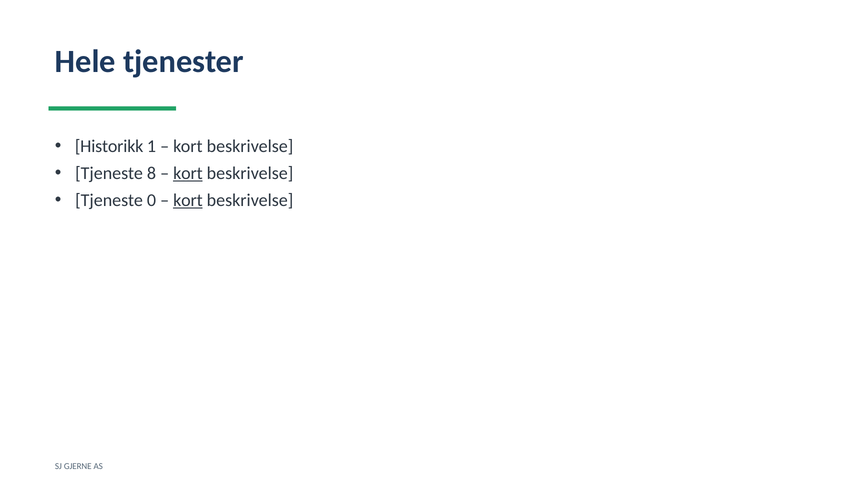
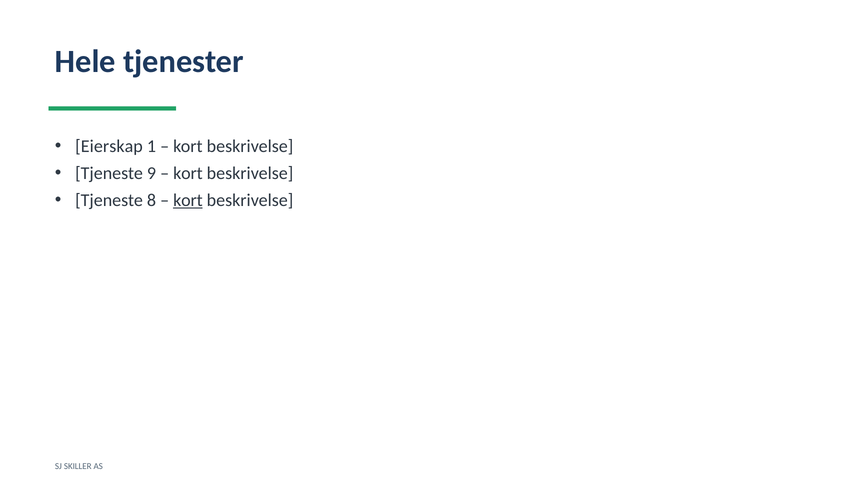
Historikk: Historikk -> Eierskap
8: 8 -> 9
kort at (188, 173) underline: present -> none
0: 0 -> 8
GJERNE: GJERNE -> SKILLER
